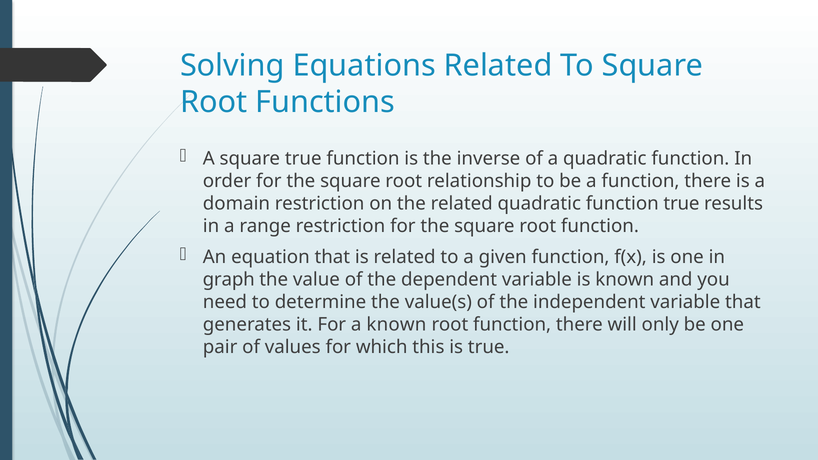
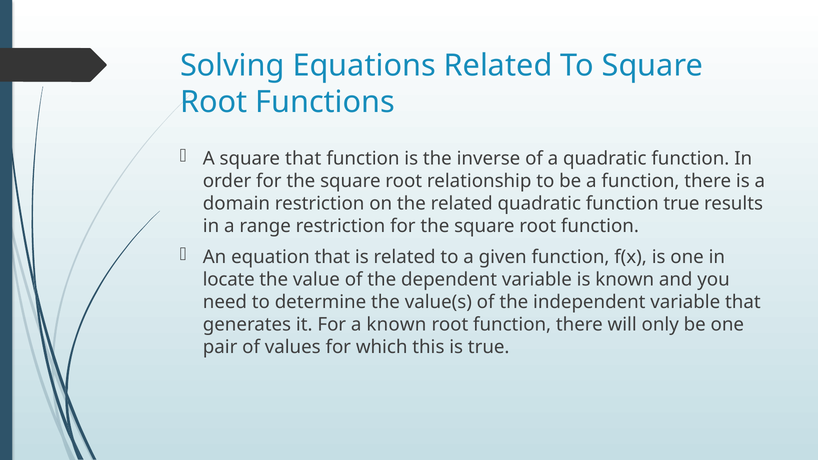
square true: true -> that
graph: graph -> locate
